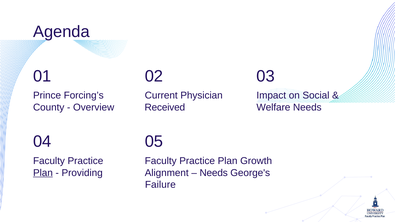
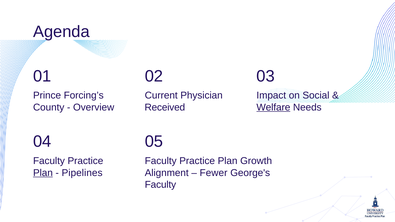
Welfare underline: none -> present
Providing: Providing -> Pipelines
Needs at (214, 173): Needs -> Fewer
Failure at (160, 185): Failure -> Faculty
